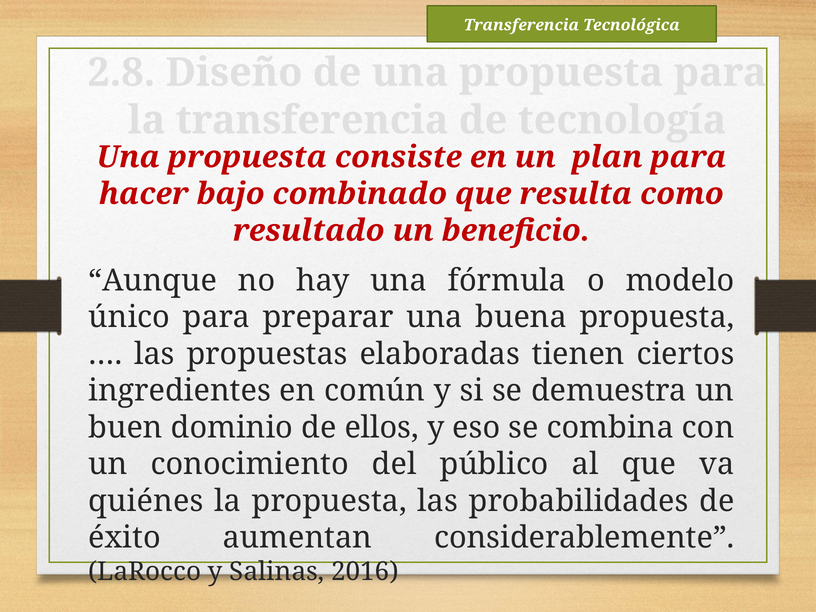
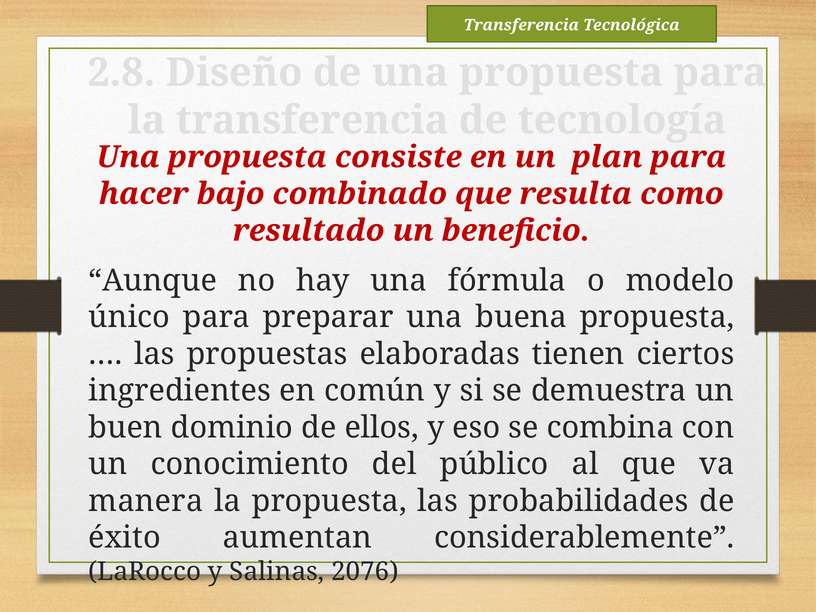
quiénes: quiénes -> manera
2016: 2016 -> 2076
